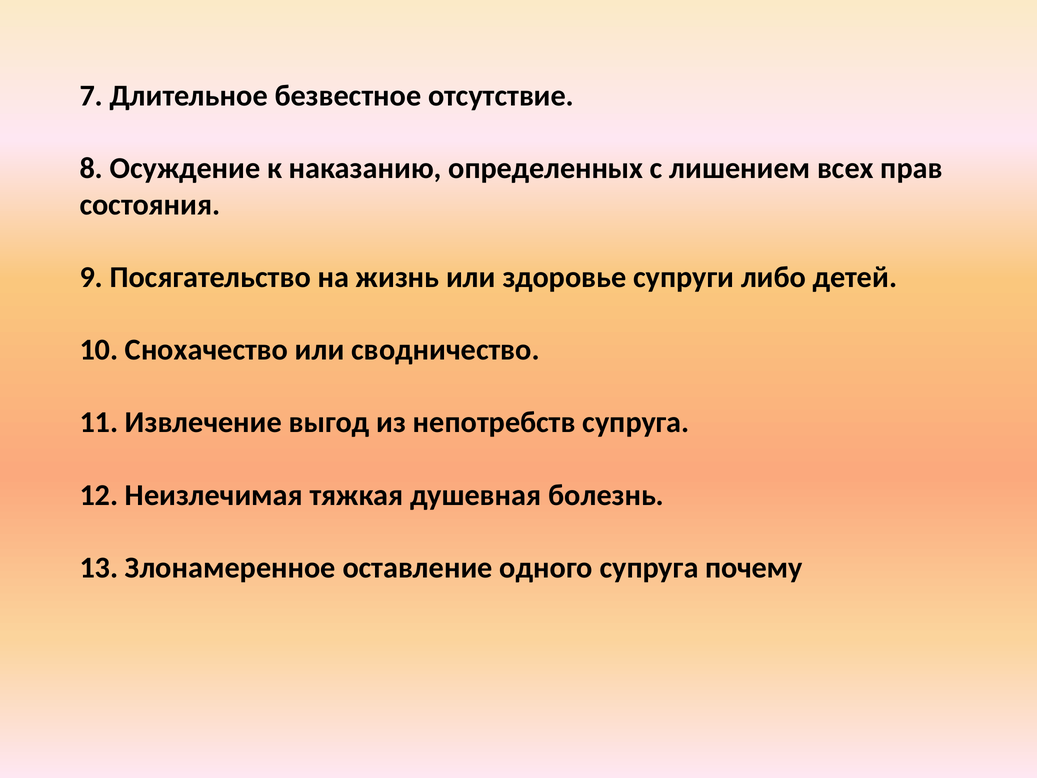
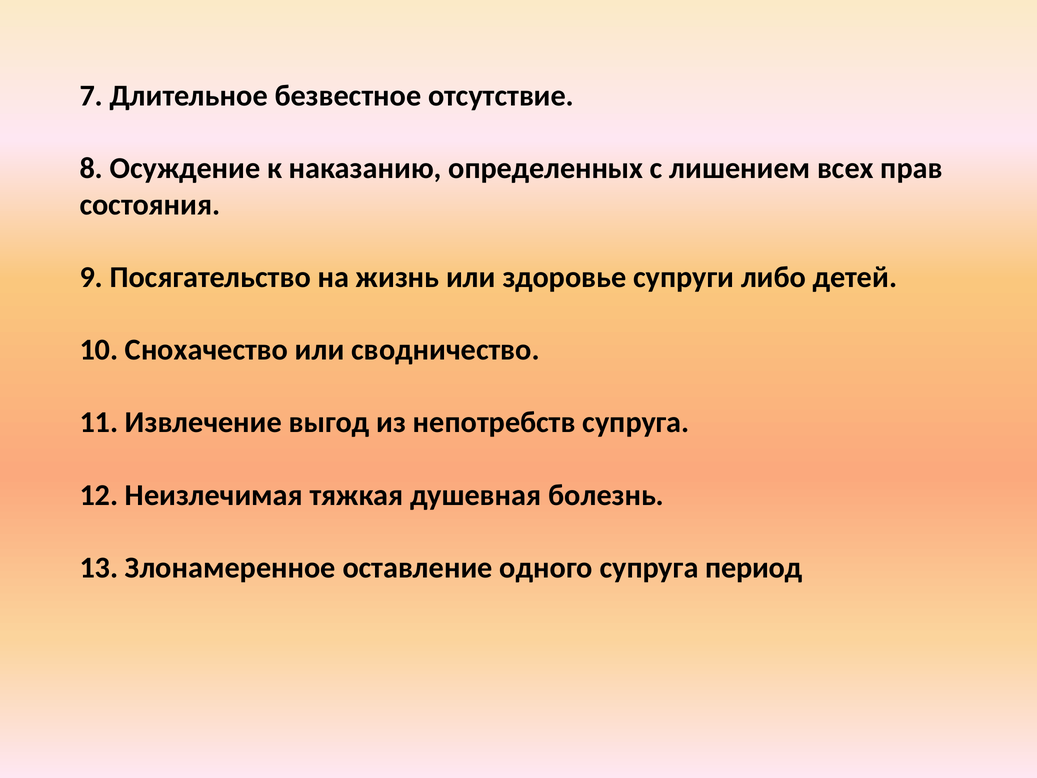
почему: почему -> период
